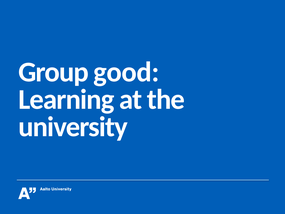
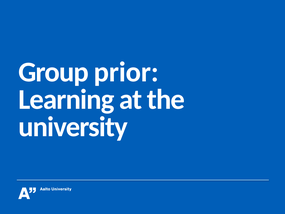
good: good -> prior
